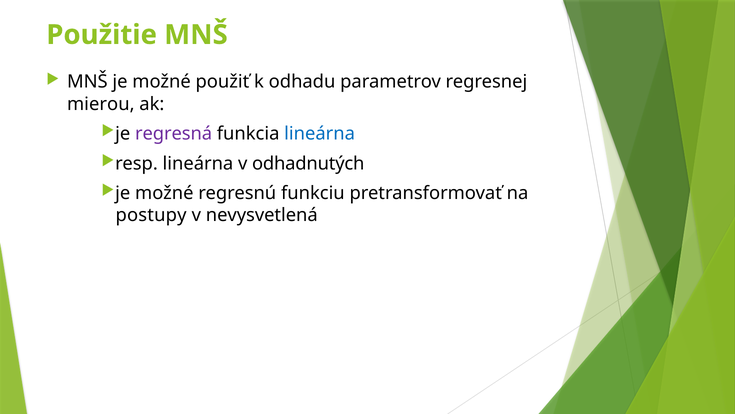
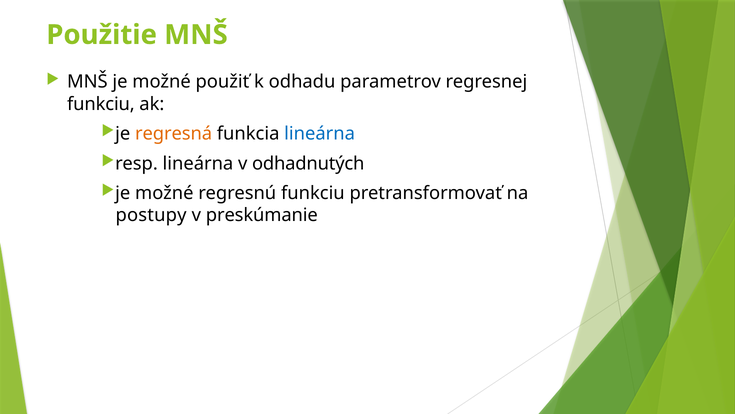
mierou at (101, 104): mierou -> funkciu
regresná colour: purple -> orange
nevysvetlená: nevysvetlená -> preskúmanie
